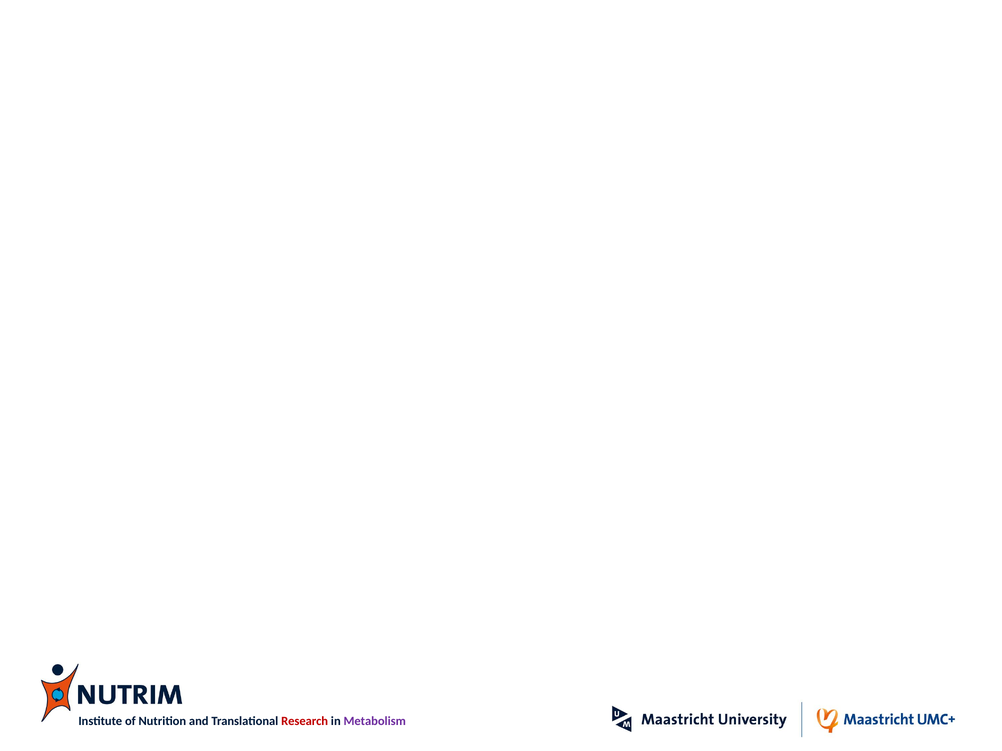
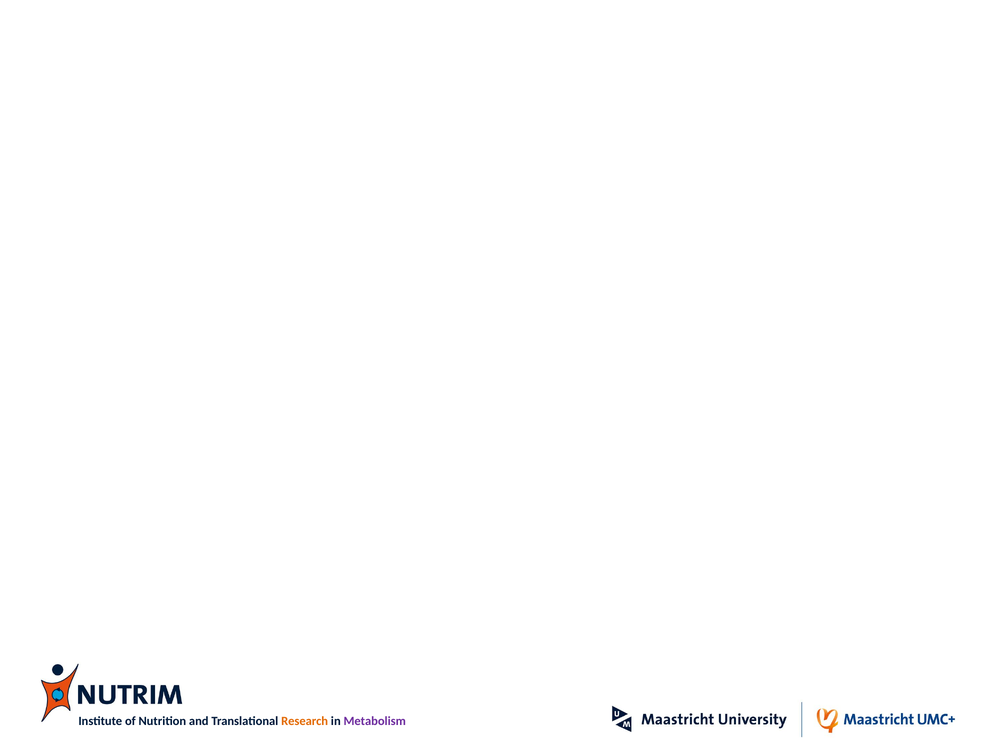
Research colour: red -> orange
